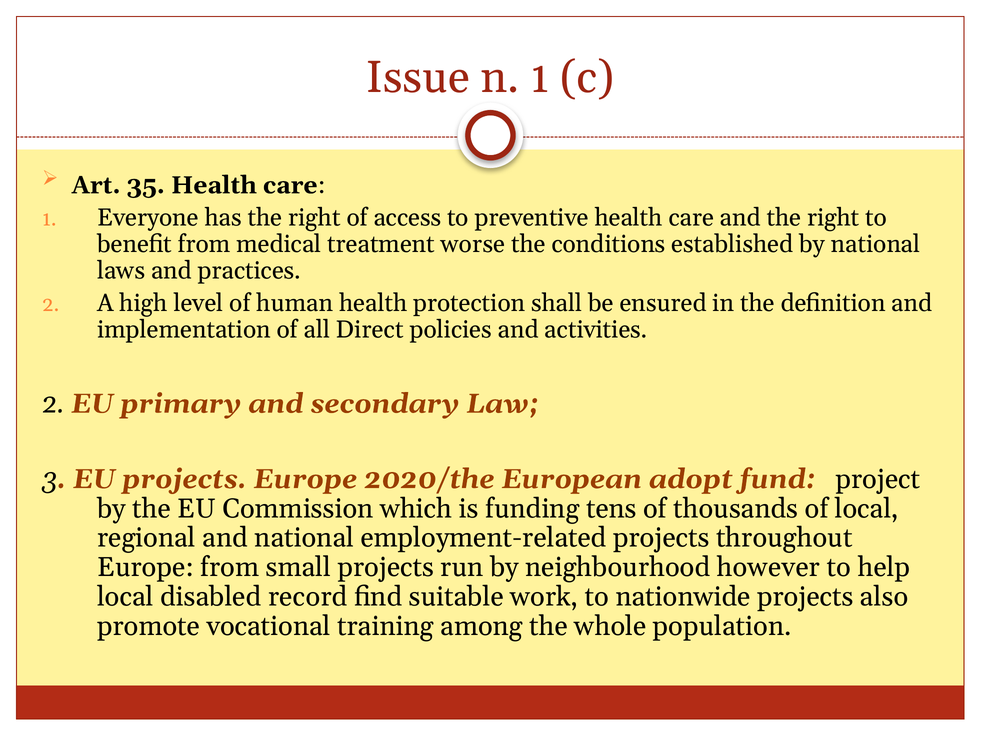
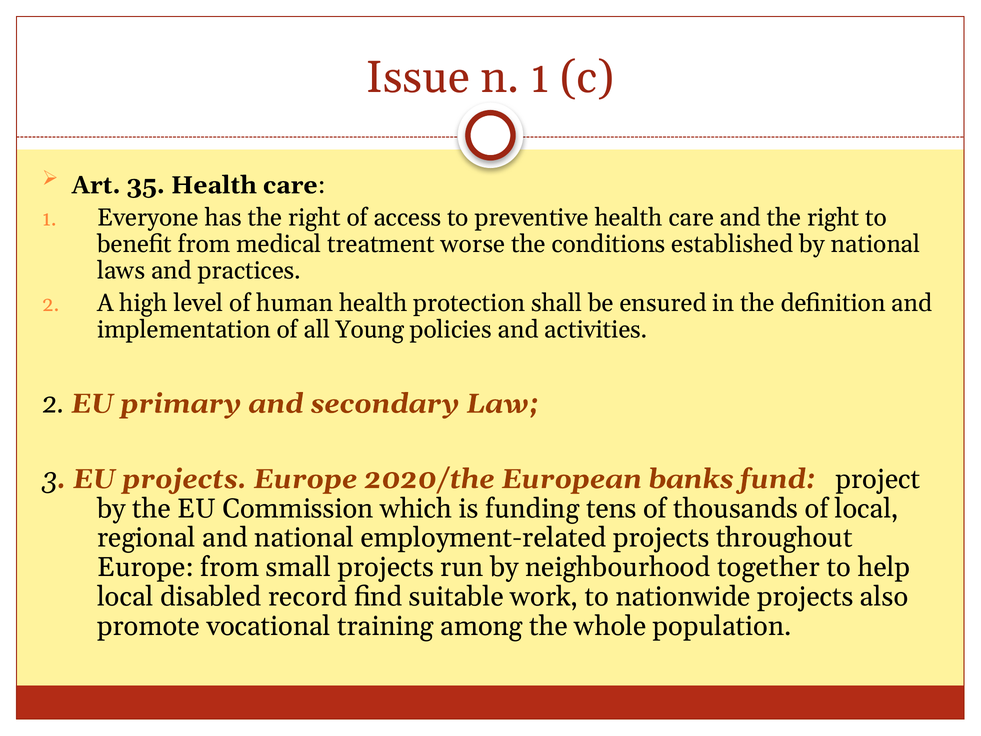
Direct: Direct -> Young
adopt: adopt -> banks
however: however -> together
